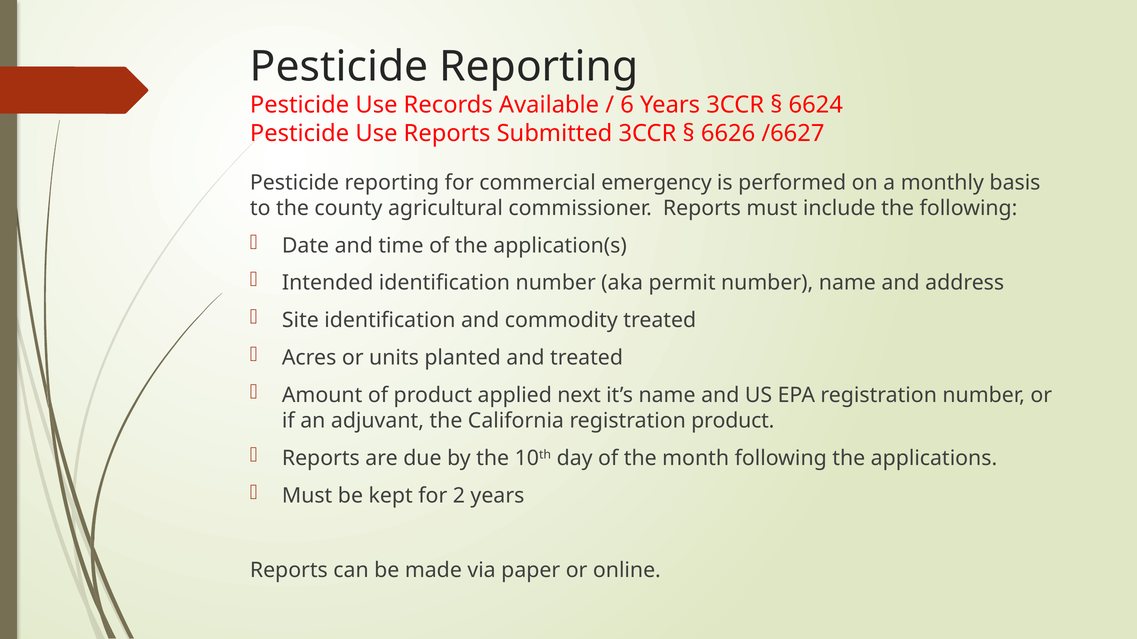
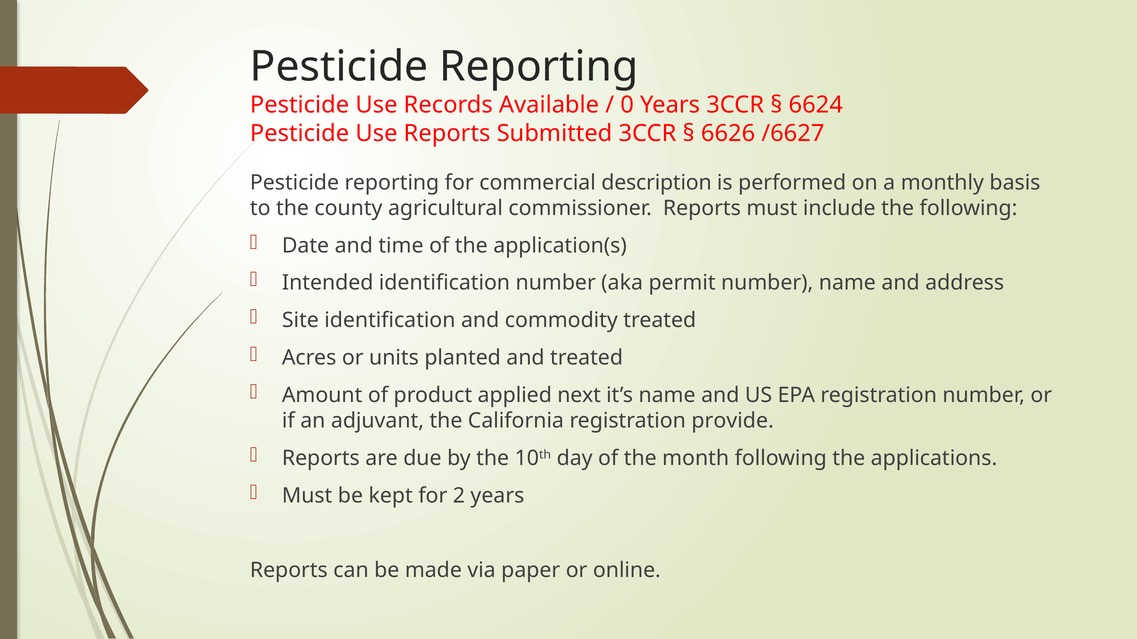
6: 6 -> 0
emergency: emergency -> description
registration product: product -> provide
